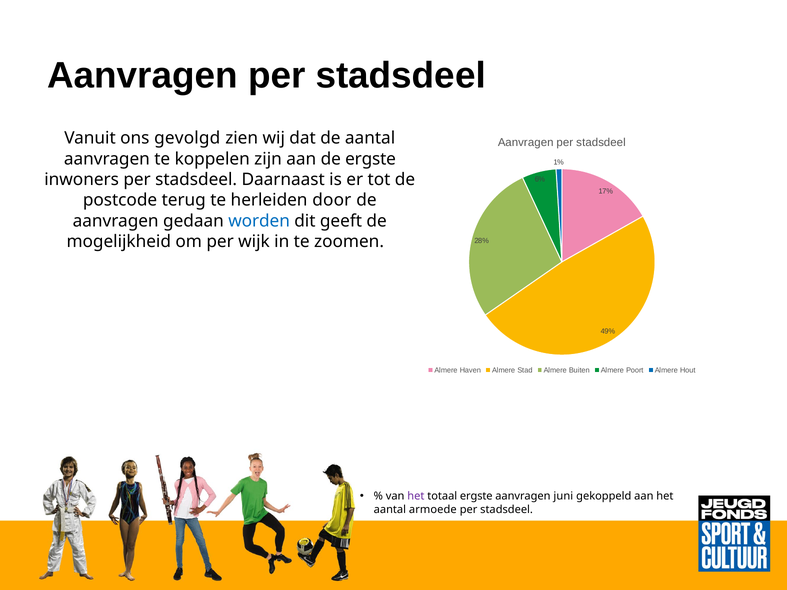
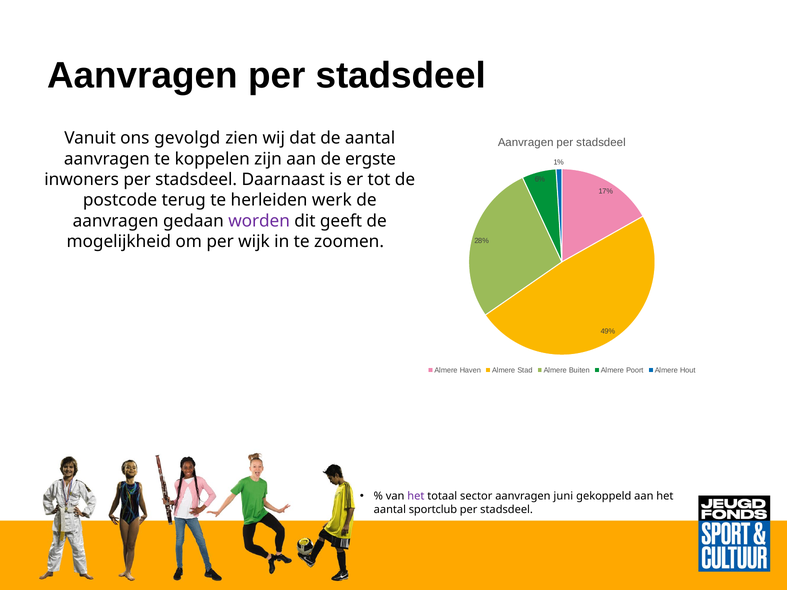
door: door -> werk
worden colour: blue -> purple
totaal ergste: ergste -> sector
armoede: armoede -> sportclub
